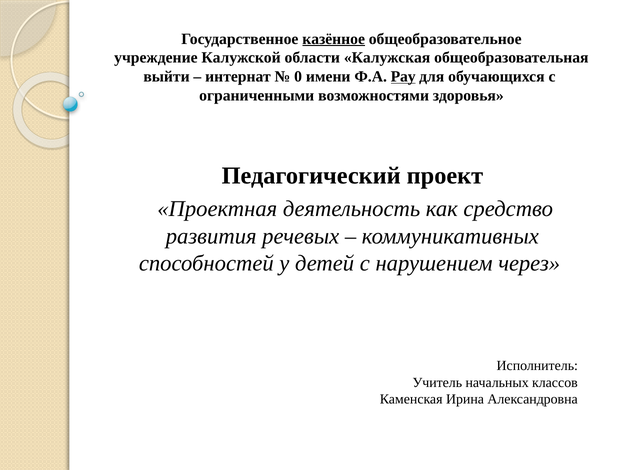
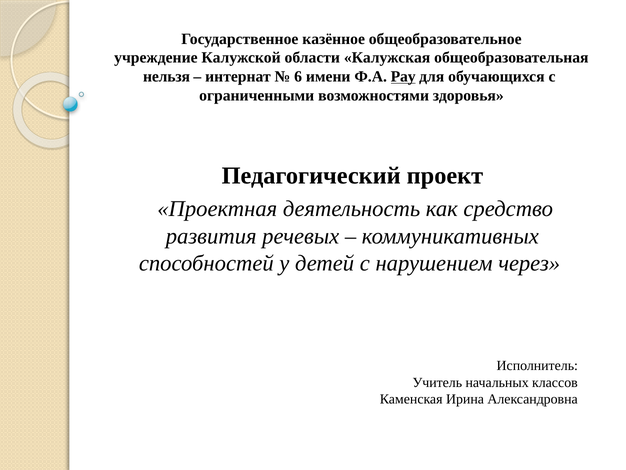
казённое underline: present -> none
выйти: выйти -> нельзя
0: 0 -> 6
